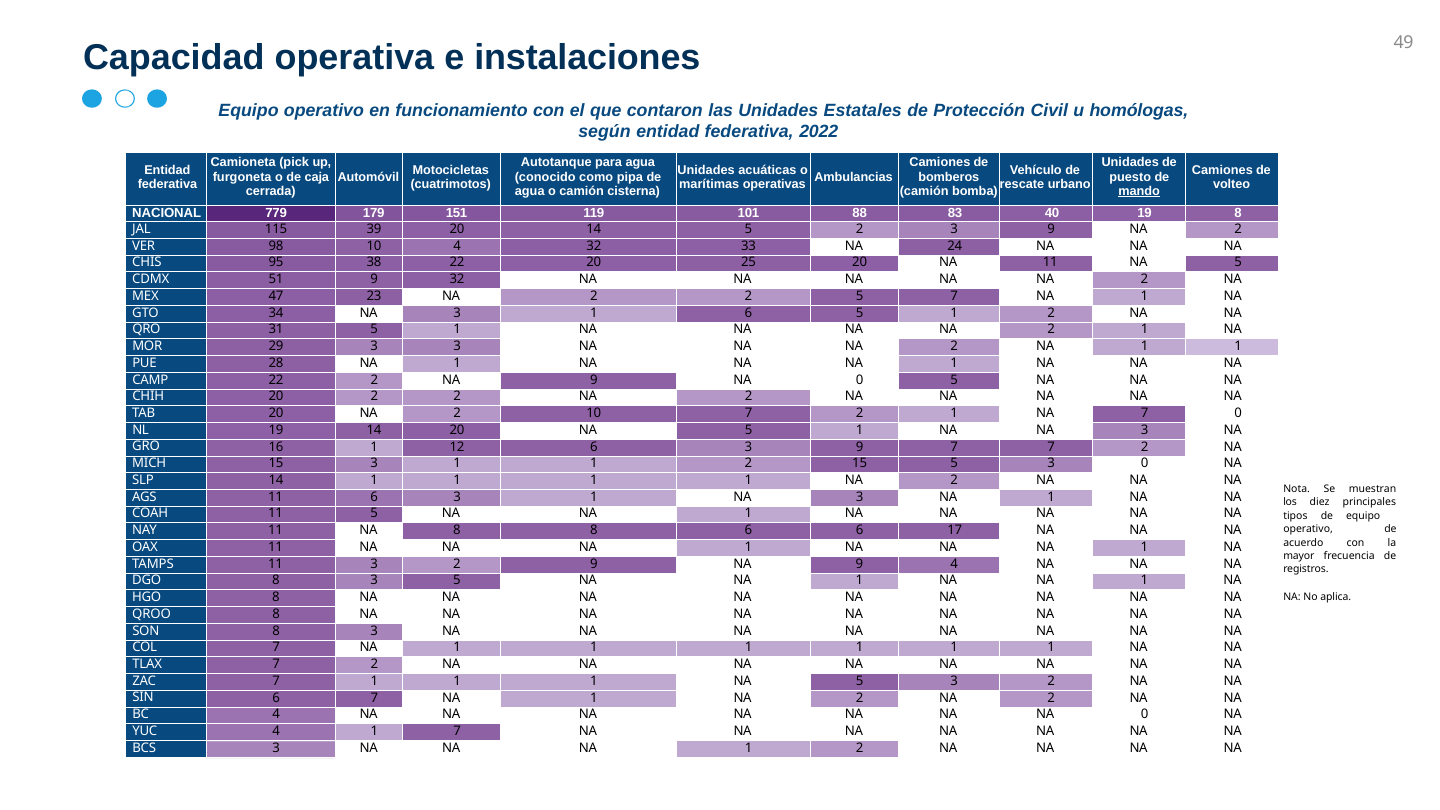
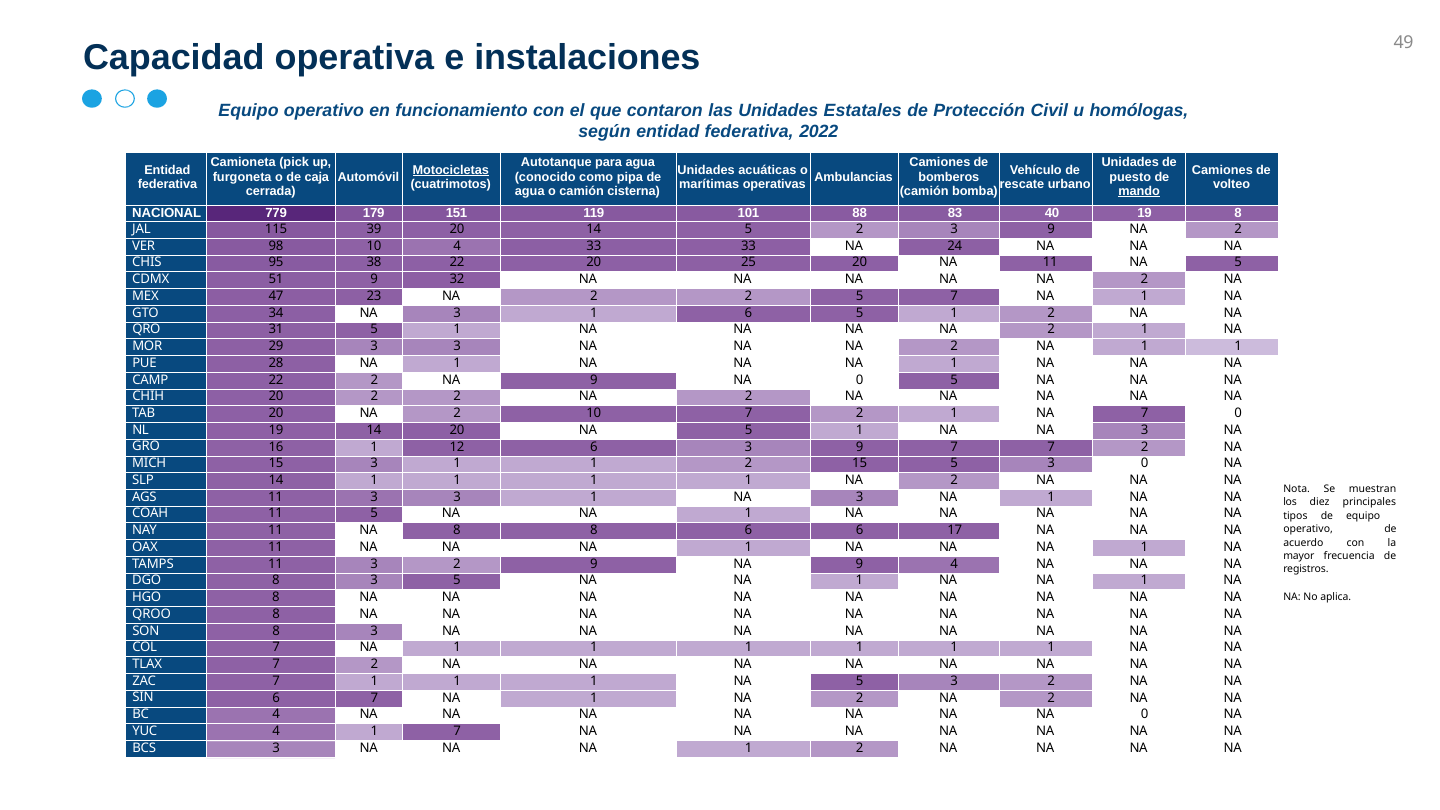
Motocicletas underline: none -> present
4 32: 32 -> 33
AGS 11 6: 6 -> 3
